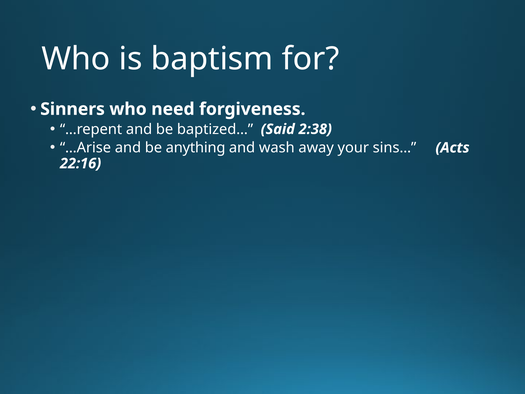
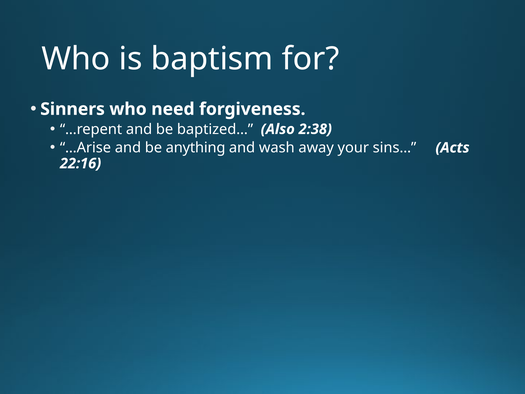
Said: Said -> Also
